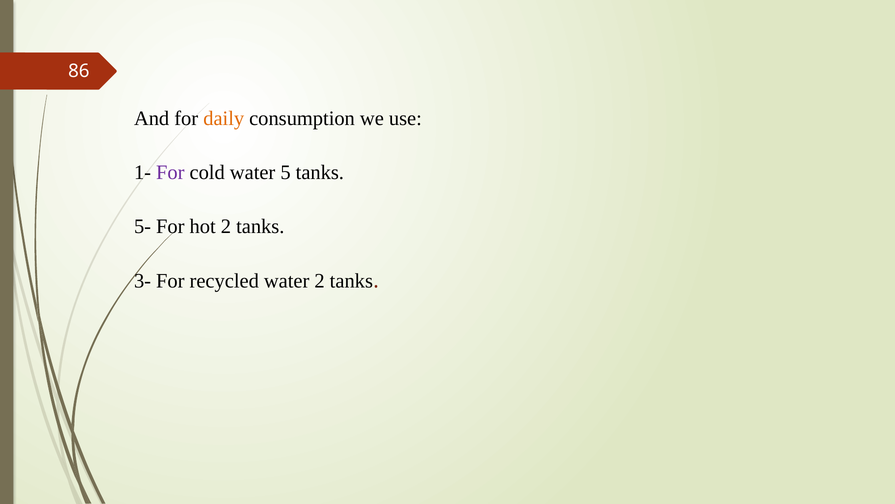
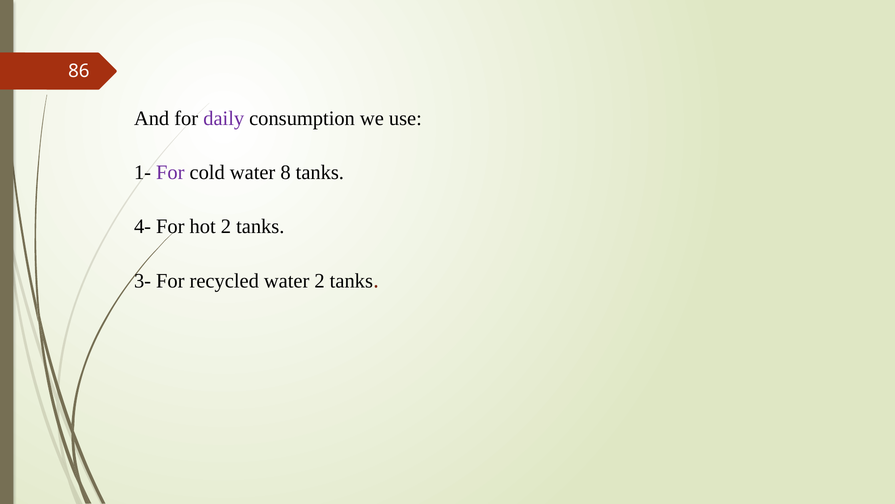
daily colour: orange -> purple
5: 5 -> 8
5-: 5- -> 4-
